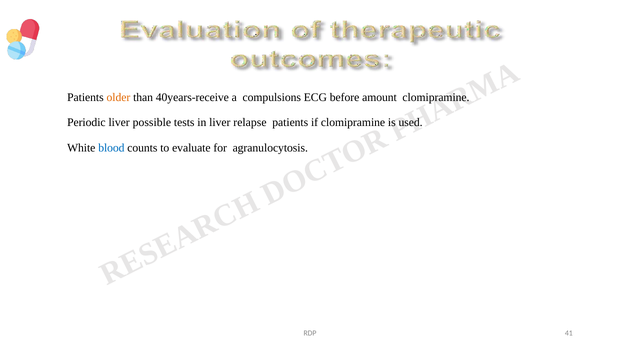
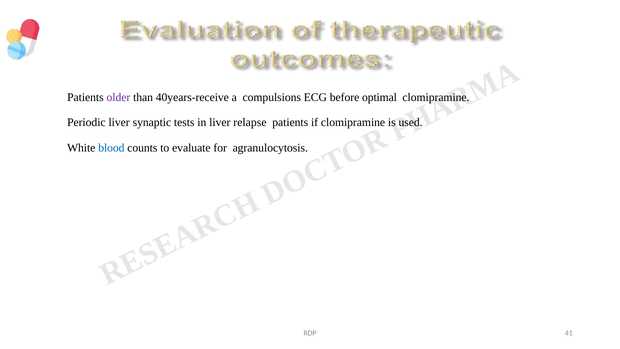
older colour: orange -> purple
amount: amount -> optimal
possible: possible -> synaptic
